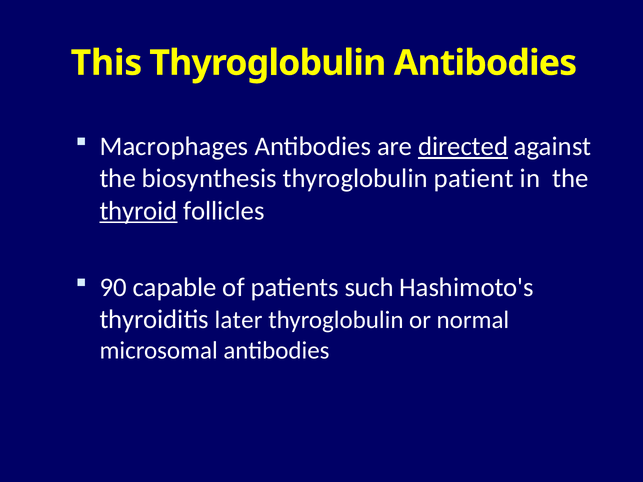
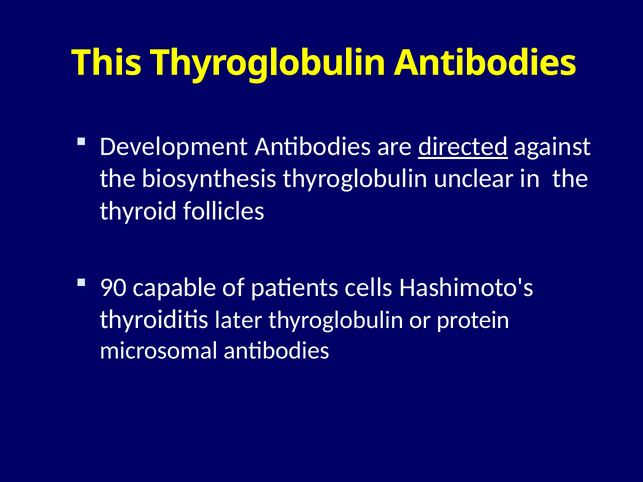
Macrophages: Macrophages -> Development
patient: patient -> unclear
thyroid underline: present -> none
such: such -> cells
normal: normal -> protein
